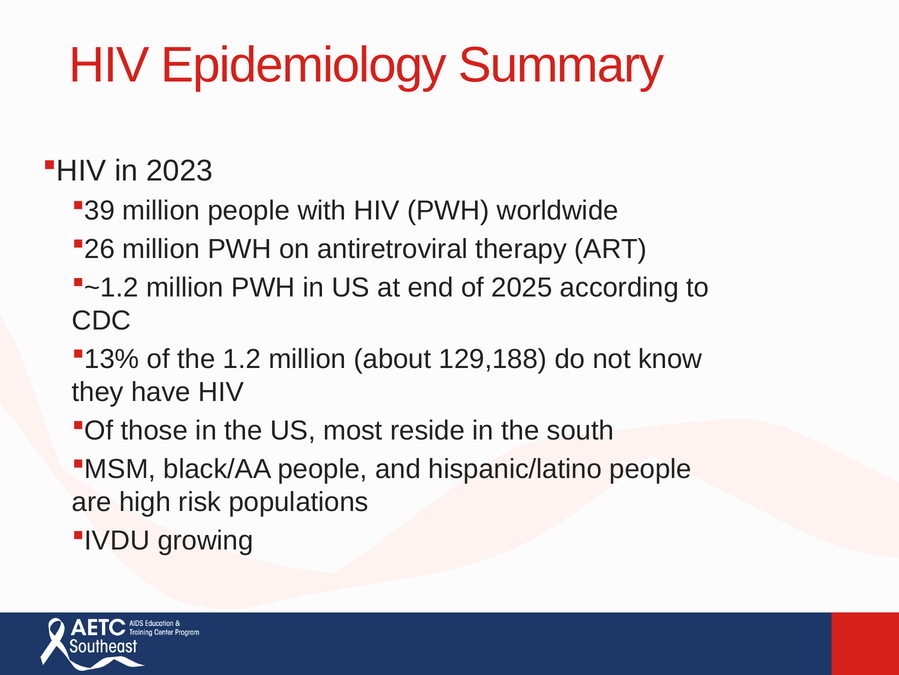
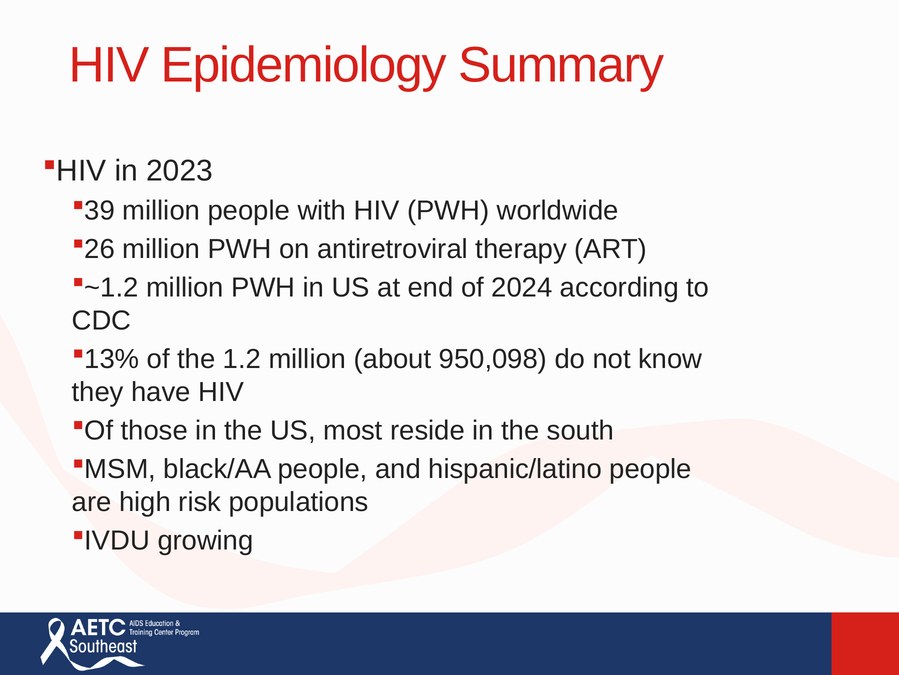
2025: 2025 -> 2024
129,188: 129,188 -> 950,098
